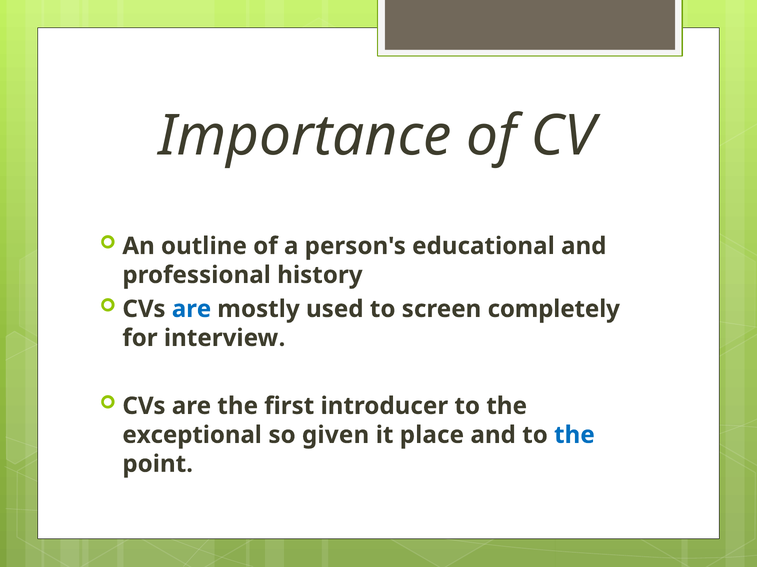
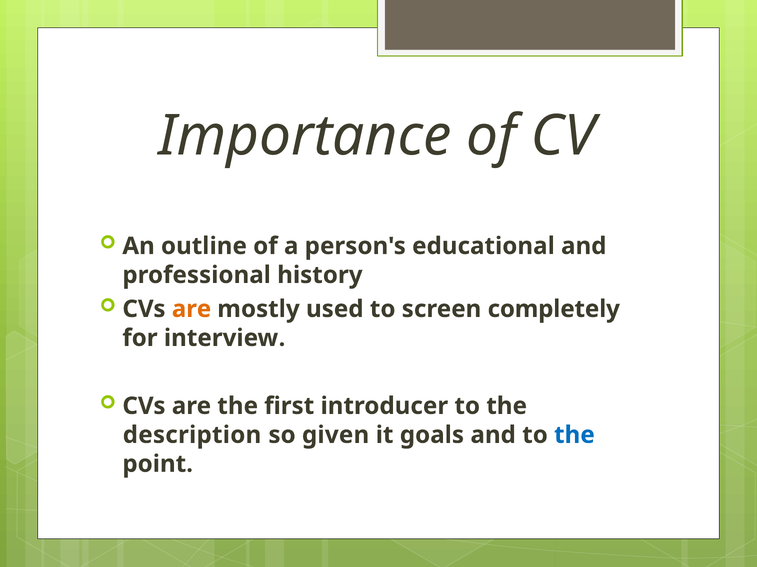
are at (192, 309) colour: blue -> orange
exceptional: exceptional -> description
place: place -> goals
